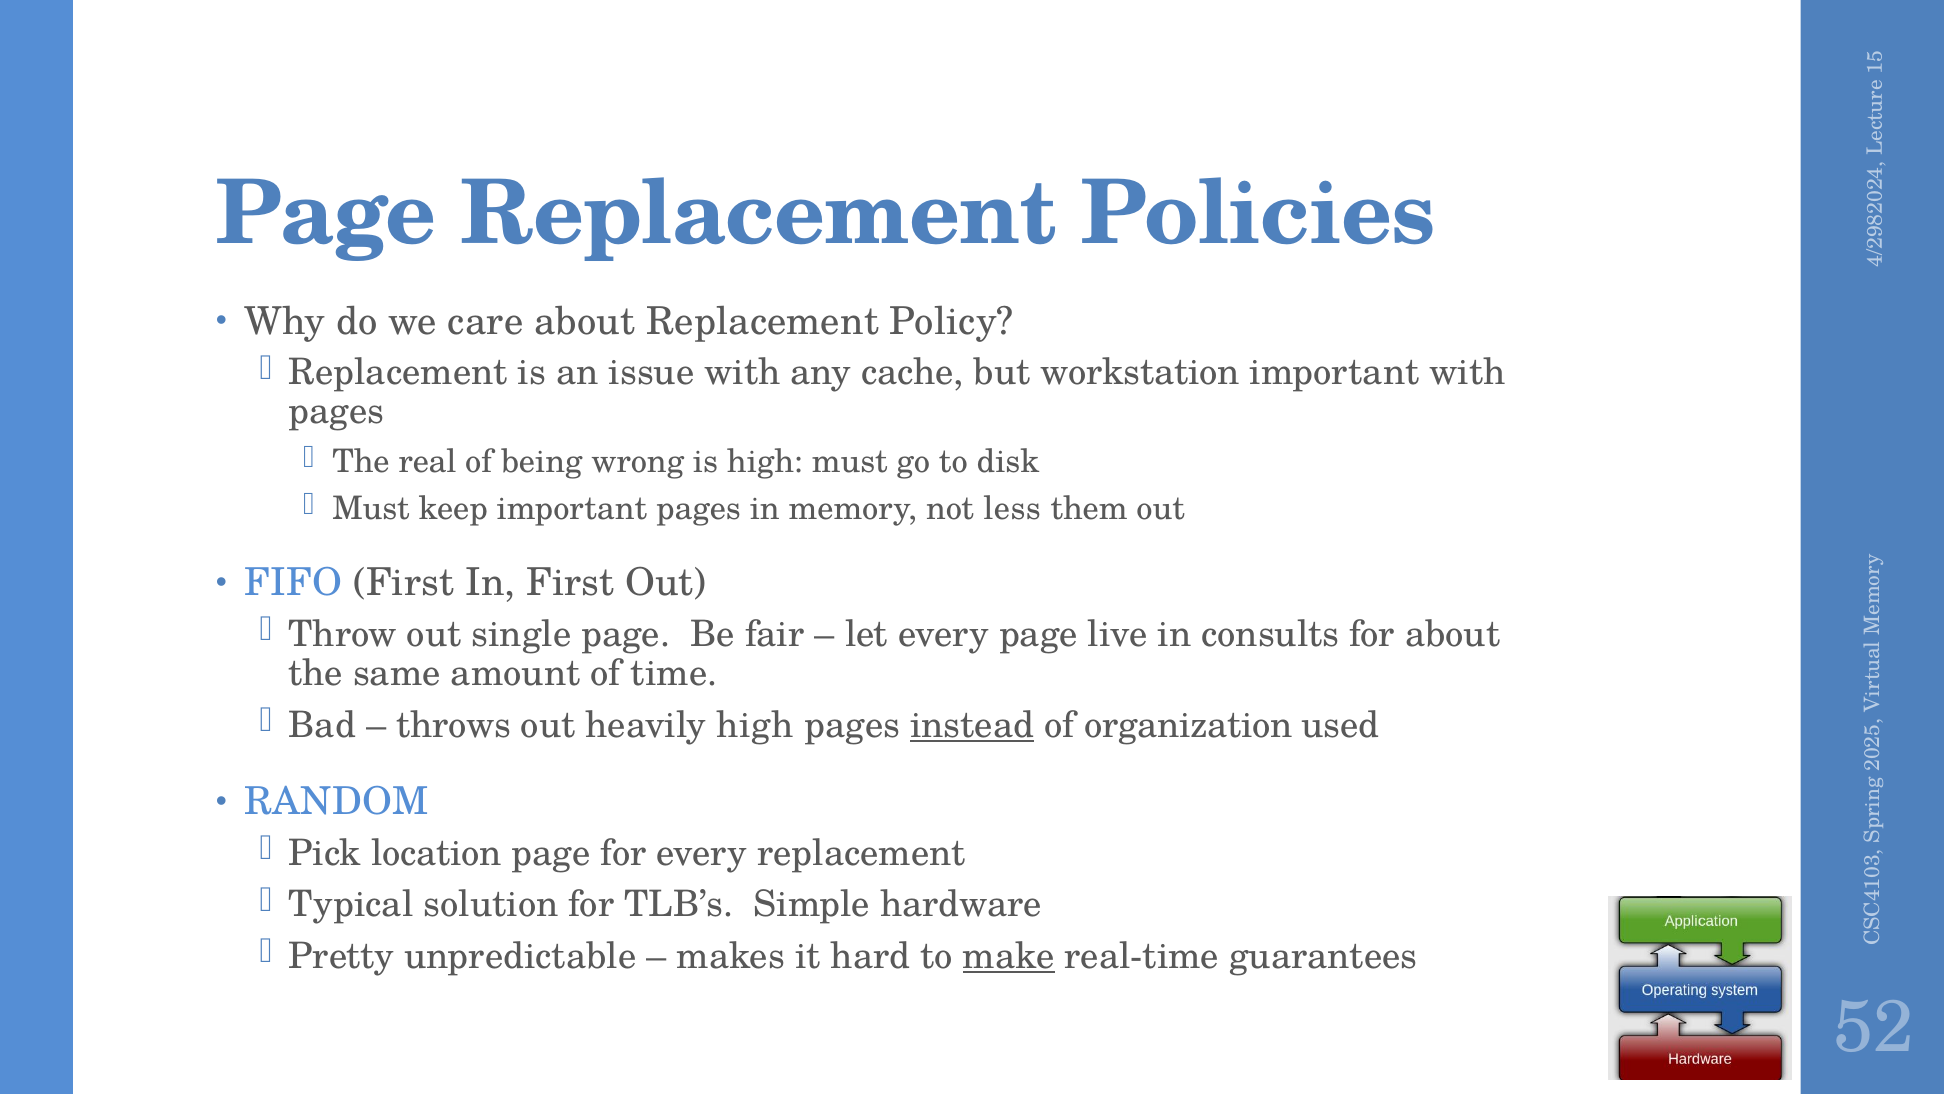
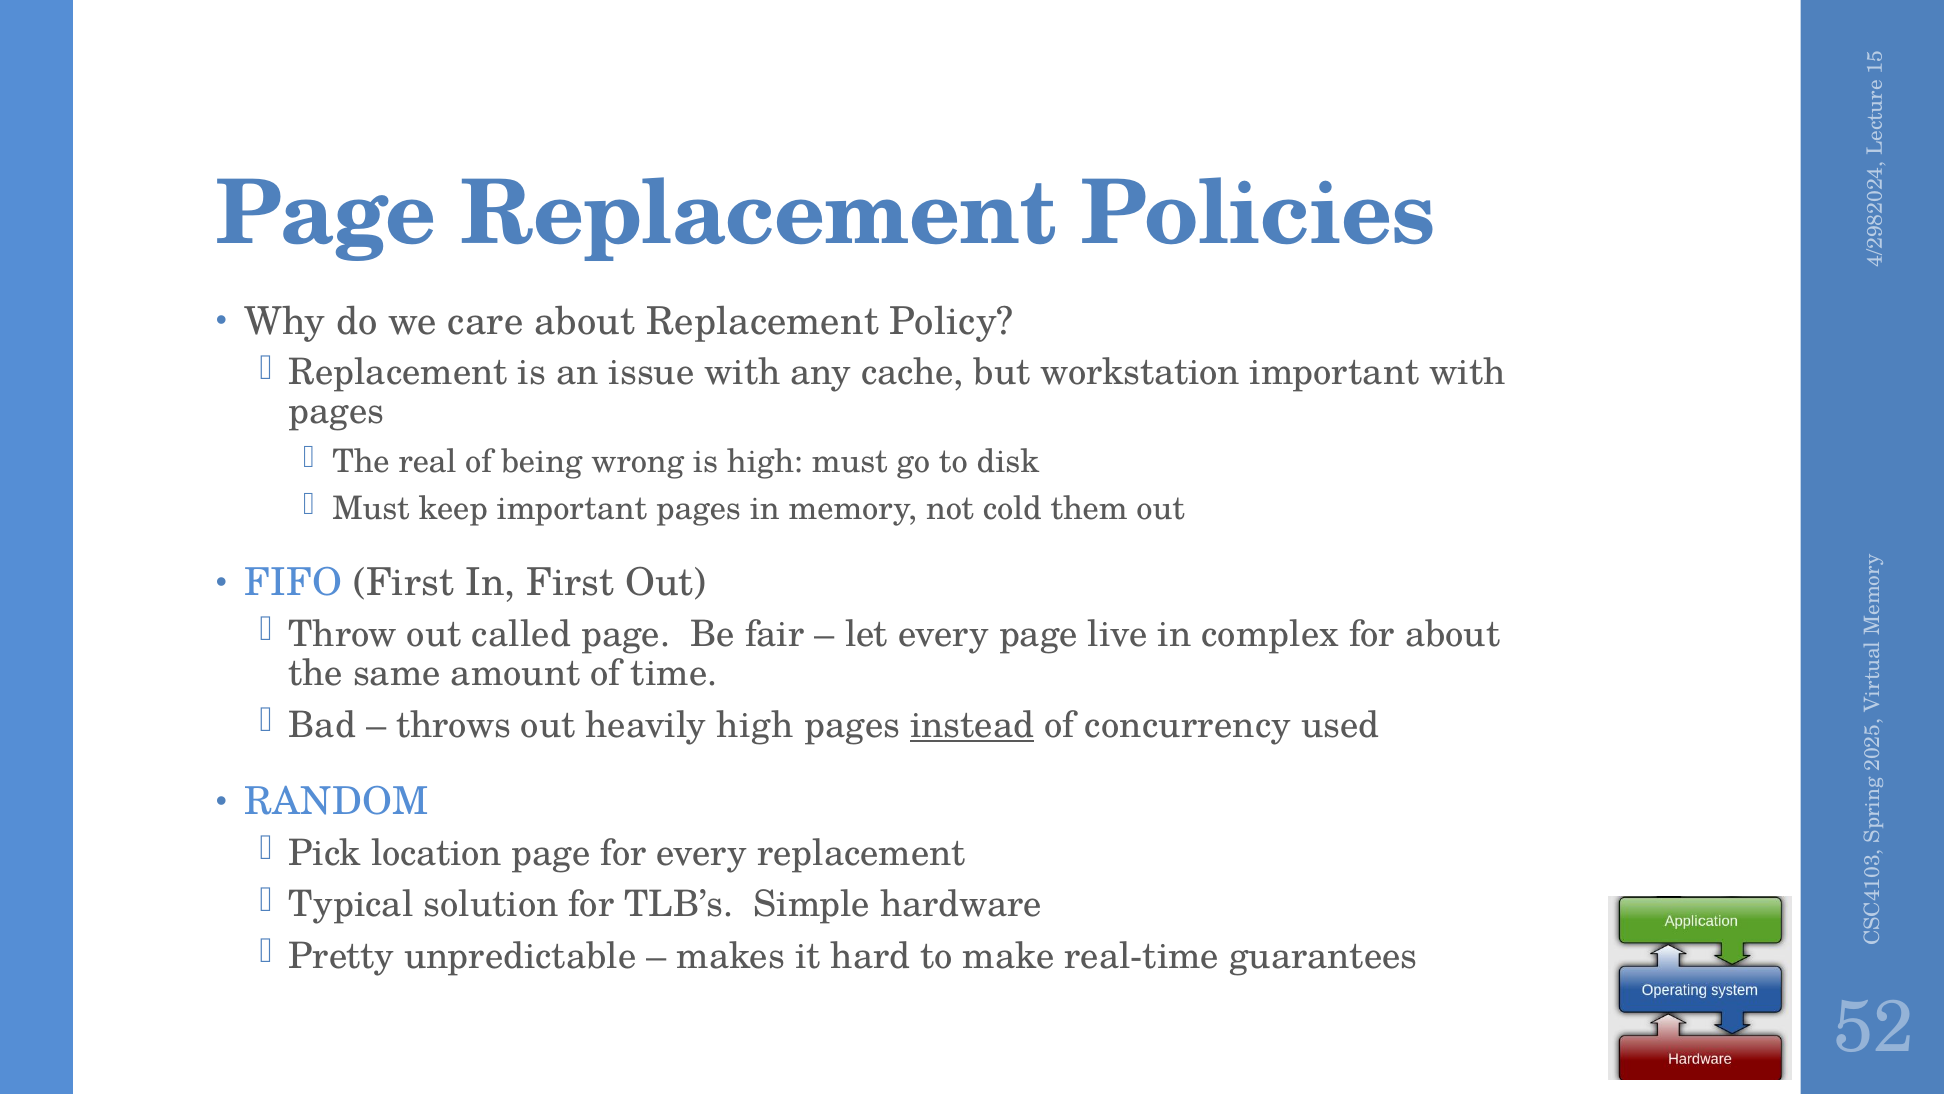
less: less -> cold
single: single -> called
consults: consults -> complex
organization: organization -> concurrency
make underline: present -> none
